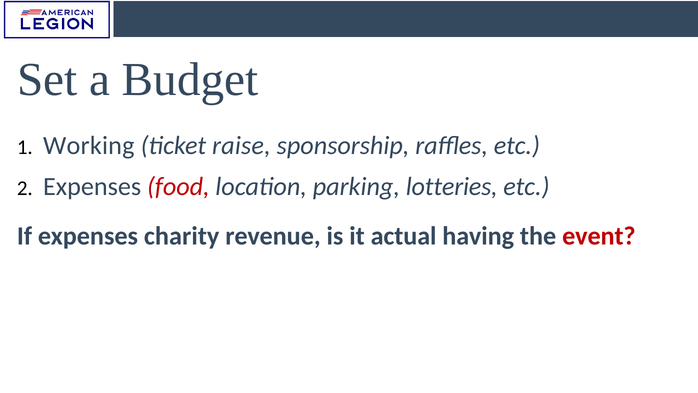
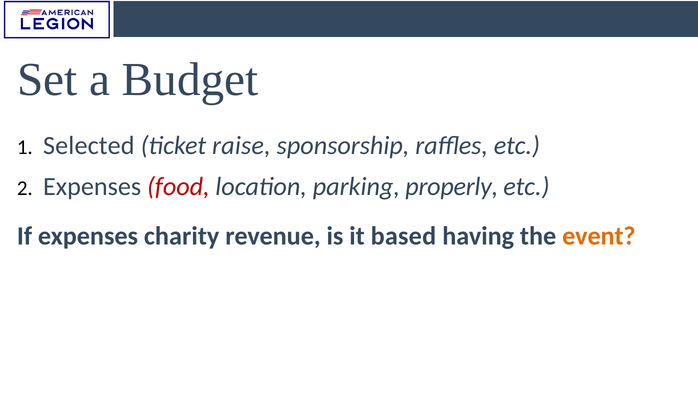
Working: Working -> Selected
lotteries: lotteries -> properly
actual: actual -> based
event colour: red -> orange
